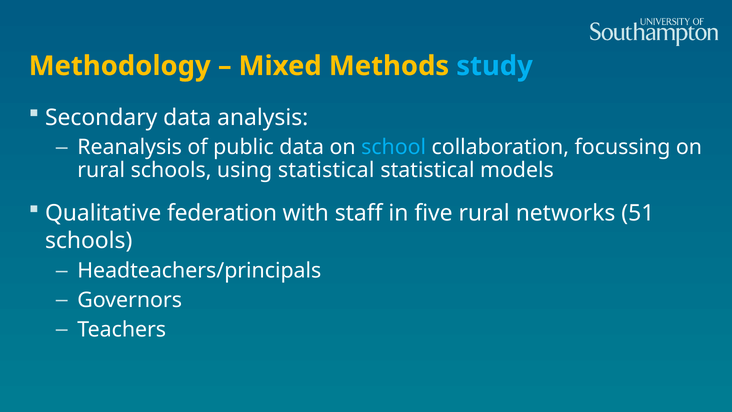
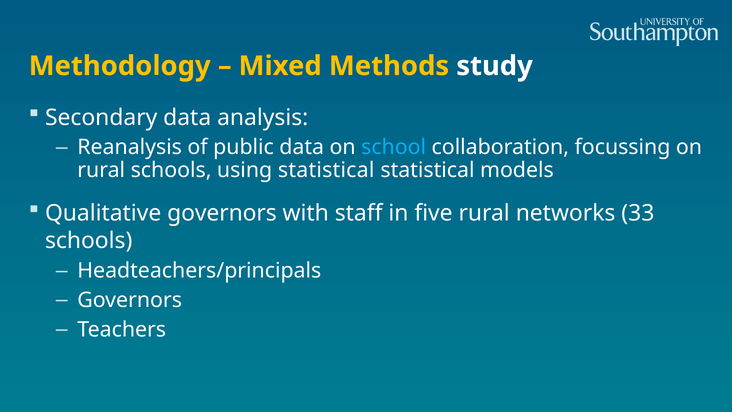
study colour: light blue -> white
Qualitative federation: federation -> governors
51: 51 -> 33
